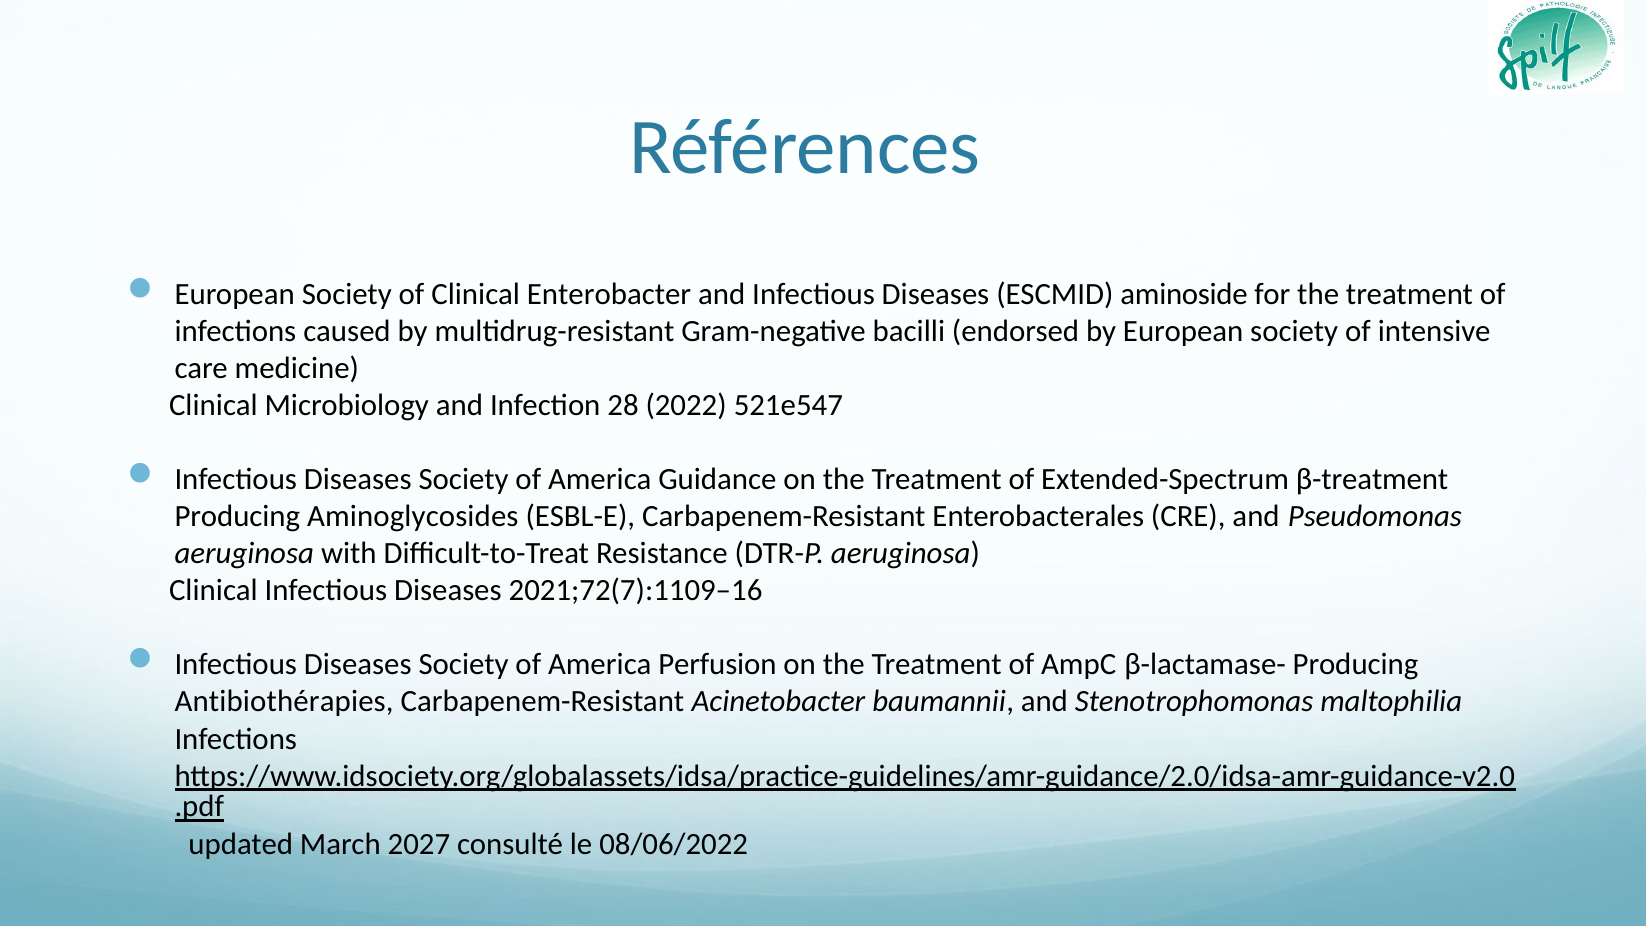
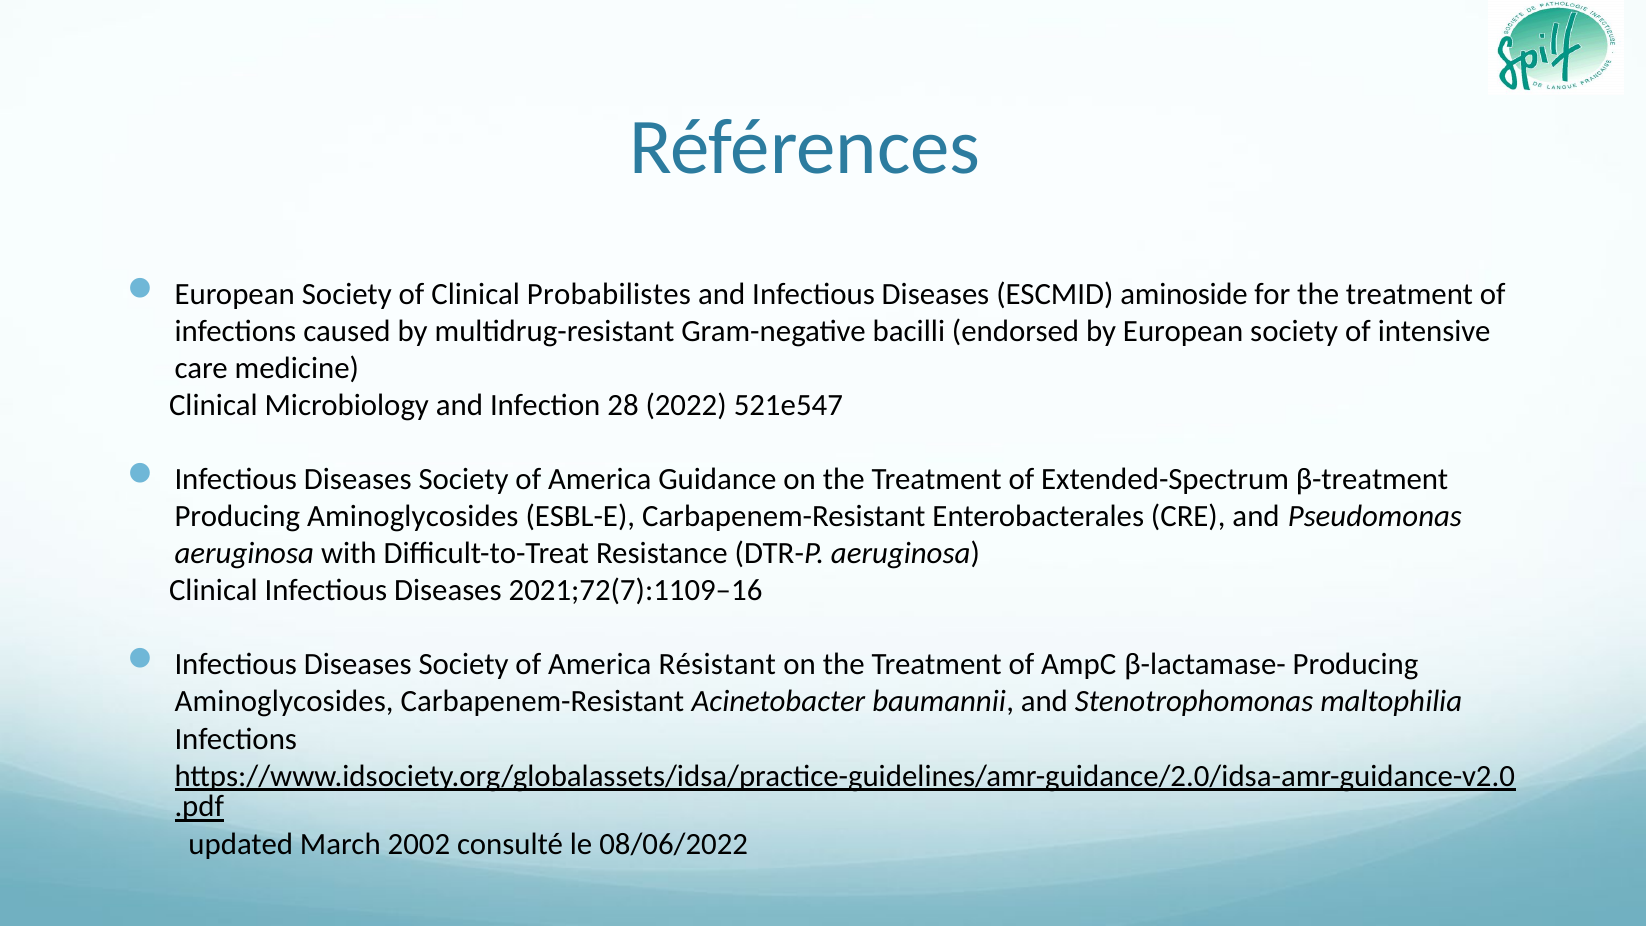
Enterobacter: Enterobacter -> Probabilistes
Perfusion: Perfusion -> Résistant
Antibiothérapies at (284, 702): Antibiothérapies -> Aminoglycosides
2027: 2027 -> 2002
